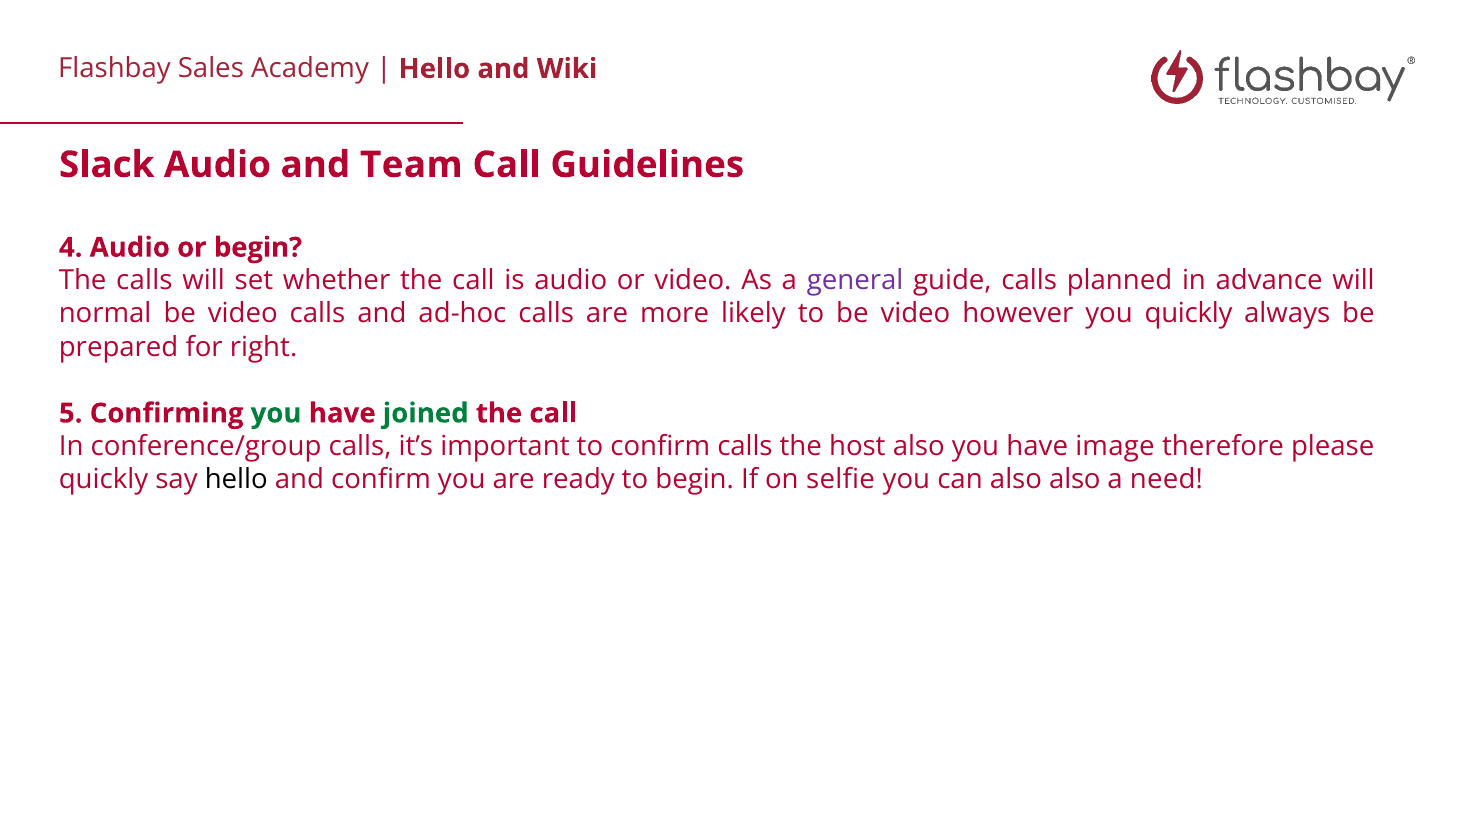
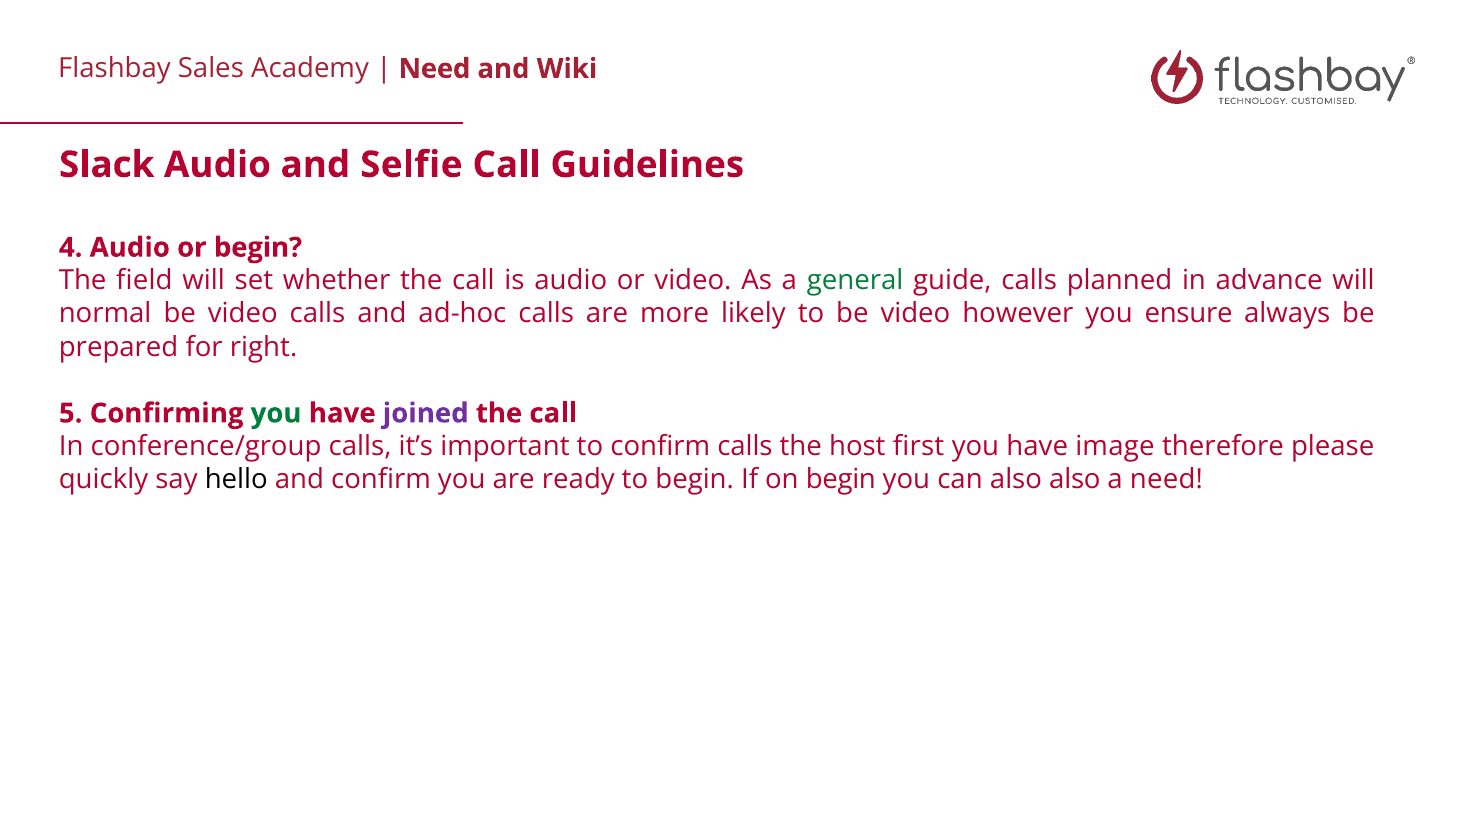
Hello at (434, 69): Hello -> Need
Team: Team -> Selfie
The calls: calls -> field
general colour: purple -> green
you quickly: quickly -> ensure
joined colour: green -> purple
host also: also -> first
on selfie: selfie -> begin
